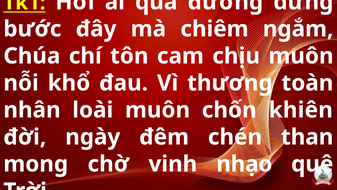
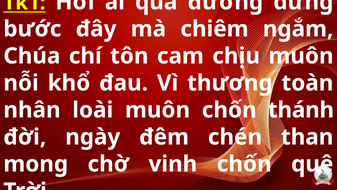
khiên: khiên -> thánh
vinh nhạo: nhạo -> chốn
